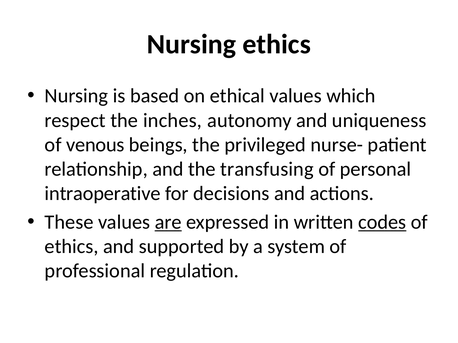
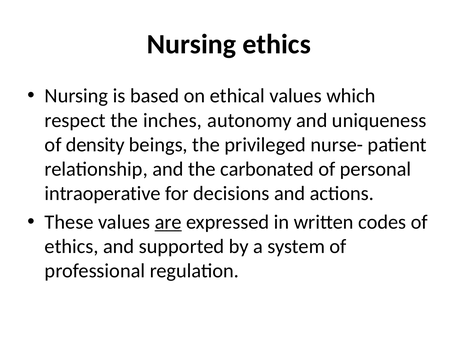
venous: venous -> density
transfusing: transfusing -> carbonated
codes underline: present -> none
